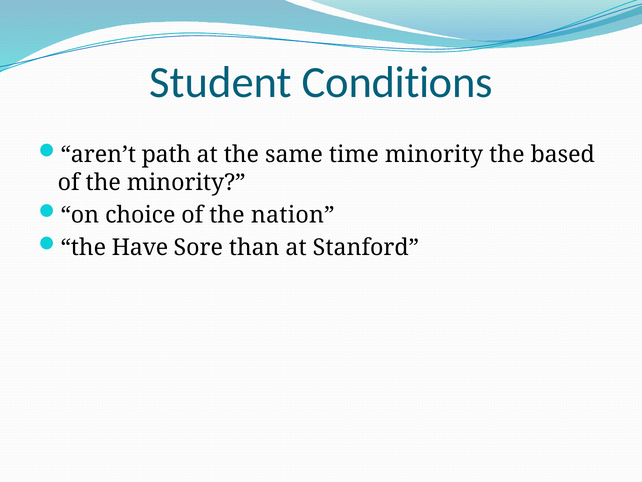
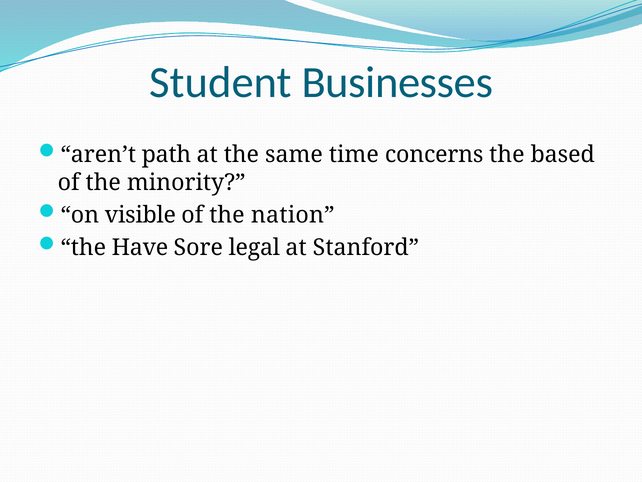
Conditions: Conditions -> Businesses
time minority: minority -> concerns
choice: choice -> visible
than: than -> legal
